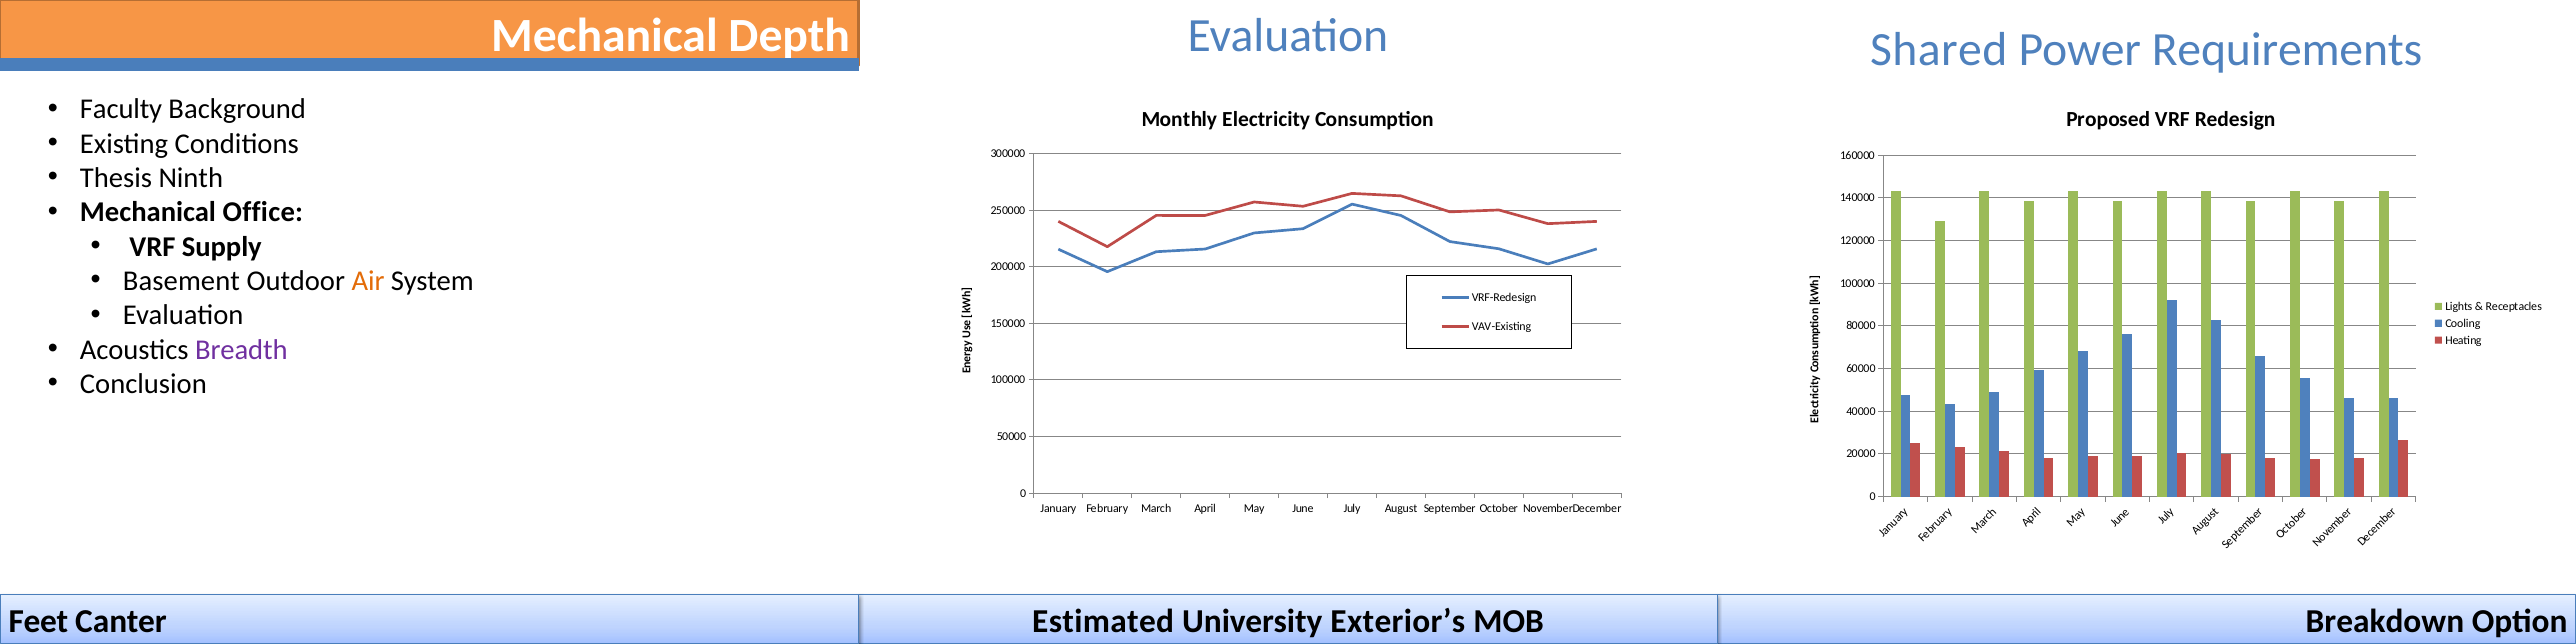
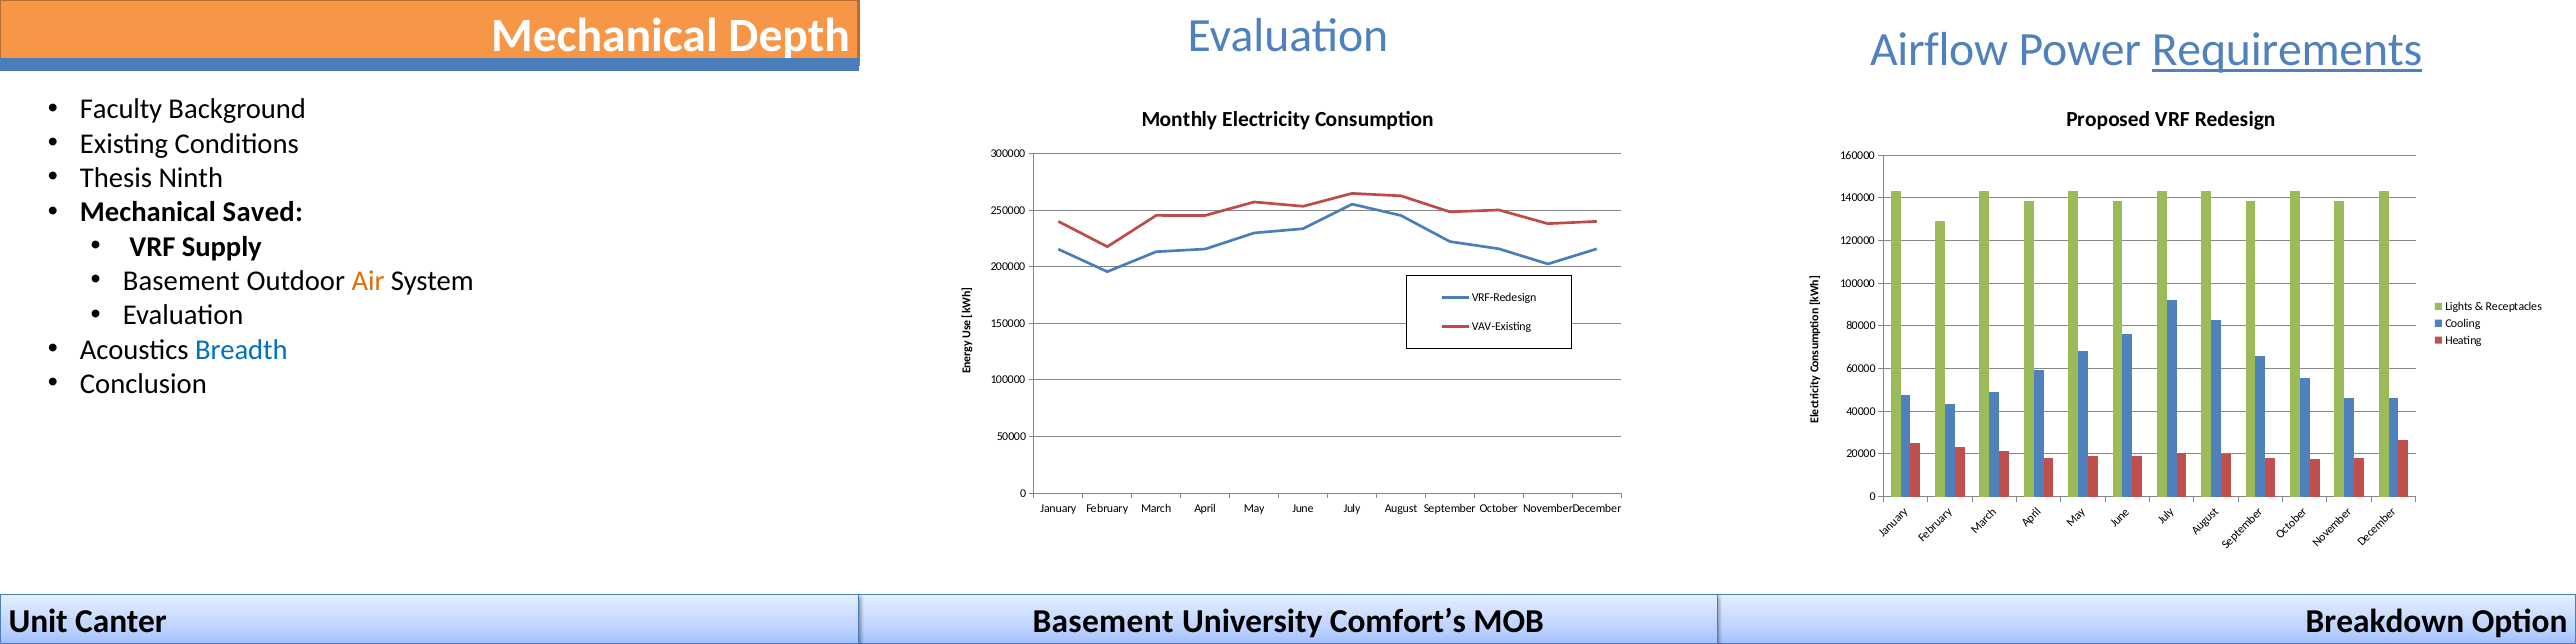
Shared: Shared -> Airflow
Requirements underline: none -> present
Office: Office -> Saved
Breadth colour: purple -> blue
Feet: Feet -> Unit
Estimated at (1103, 621): Estimated -> Basement
Exterior’s: Exterior’s -> Comfort’s
